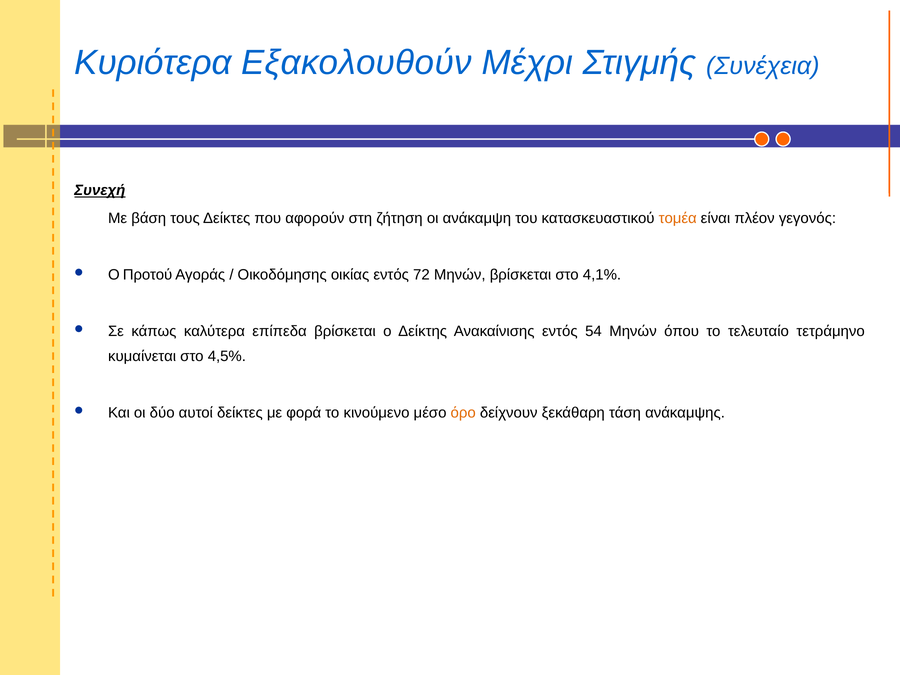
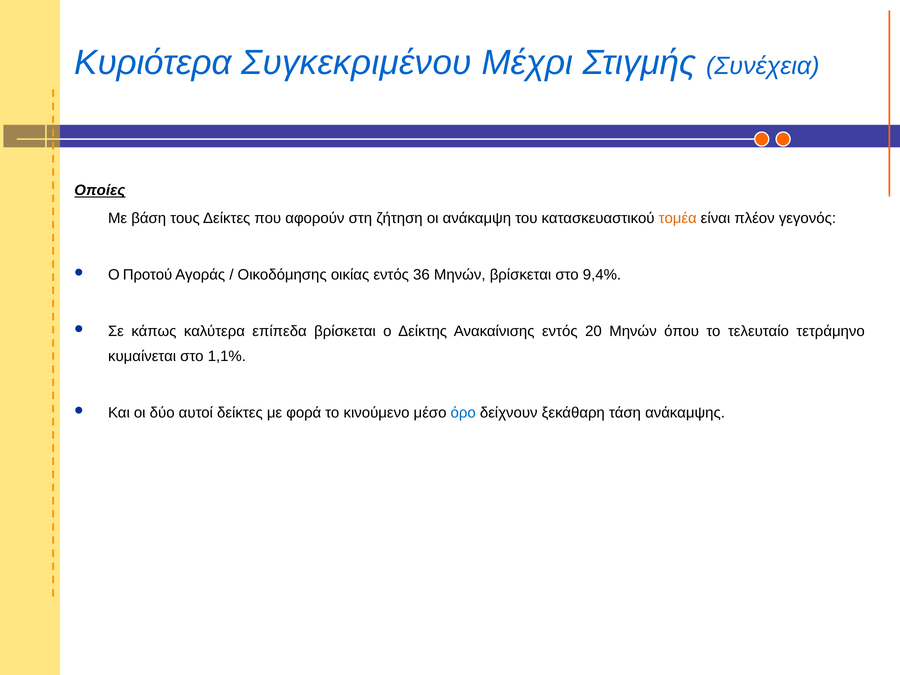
Εξακολουθούν: Εξακολουθούν -> Συγκεκριμένου
Συνεχή: Συνεχή -> Οποίες
72: 72 -> 36
4,1%: 4,1% -> 9,4%
54: 54 -> 20
4,5%: 4,5% -> 1,1%
όρο colour: orange -> blue
